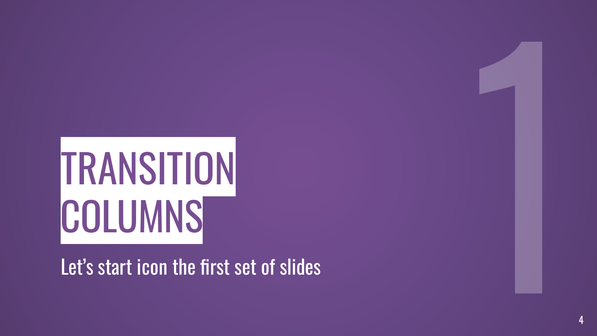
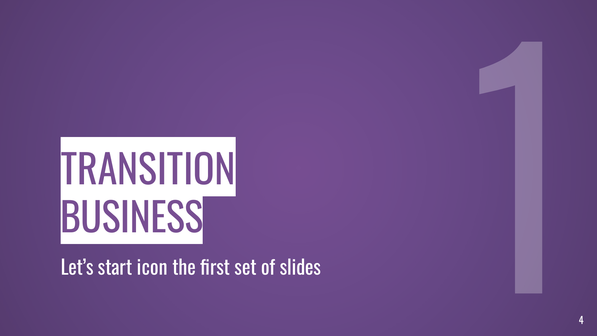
COLUMNS: COLUMNS -> BUSINESS
